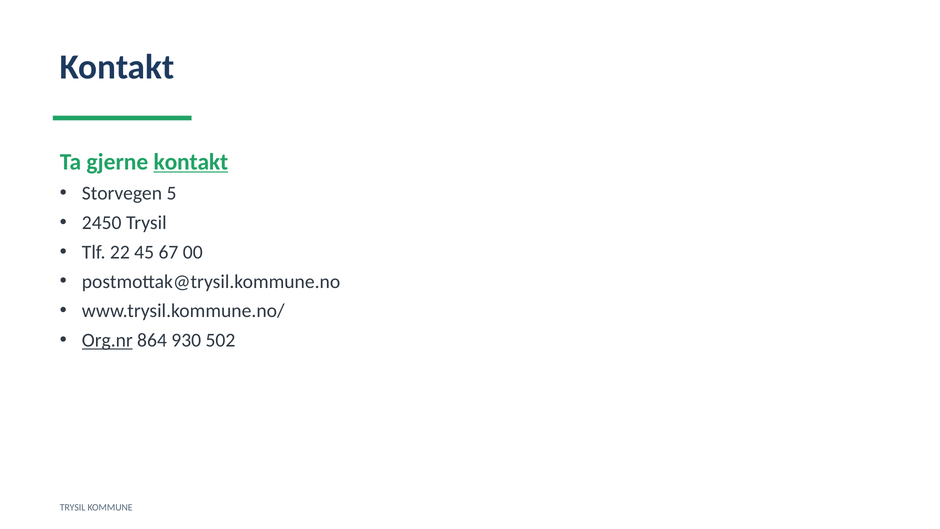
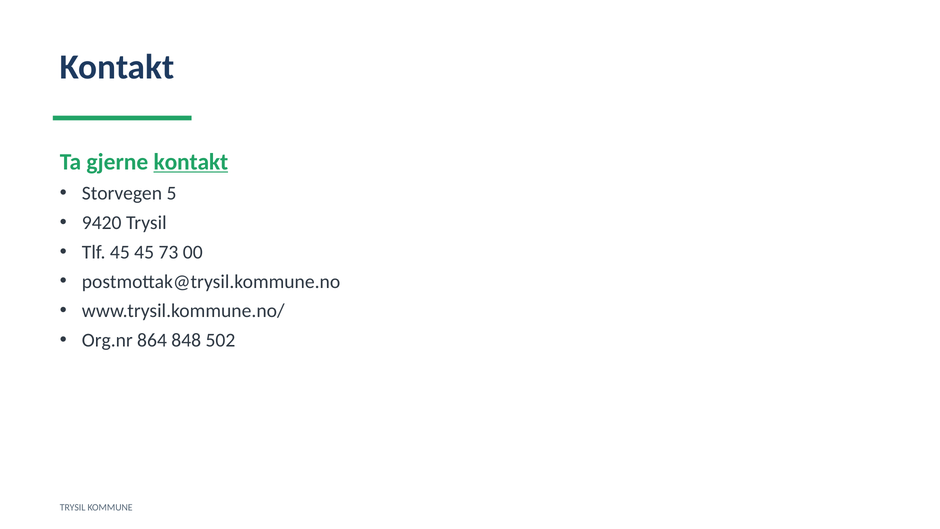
2450: 2450 -> 9420
Tlf 22: 22 -> 45
67: 67 -> 73
Org.nr underline: present -> none
930: 930 -> 848
